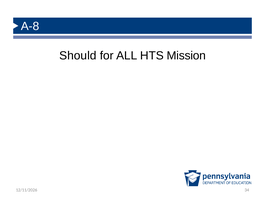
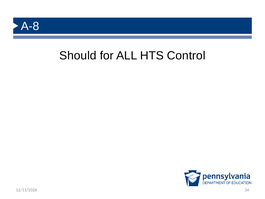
Mission: Mission -> Control
